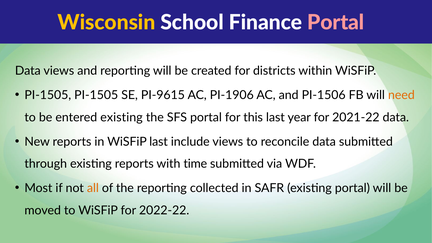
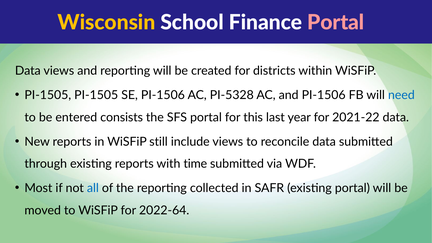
SE PI-9615: PI-9615 -> PI-1506
PI-1906: PI-1906 -> PI-5328
need colour: orange -> blue
entered existing: existing -> consists
WiSFiP last: last -> still
all colour: orange -> blue
2022-22: 2022-22 -> 2022-64
